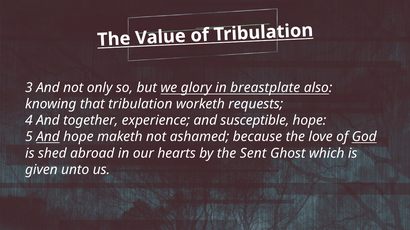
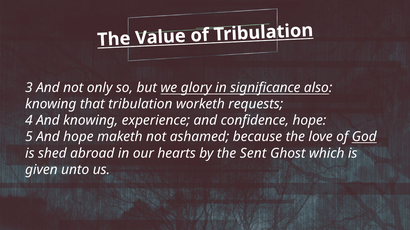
breastplate: breastplate -> significance
And together: together -> knowing
susceptible: susceptible -> confidence
And at (48, 137) underline: present -> none
